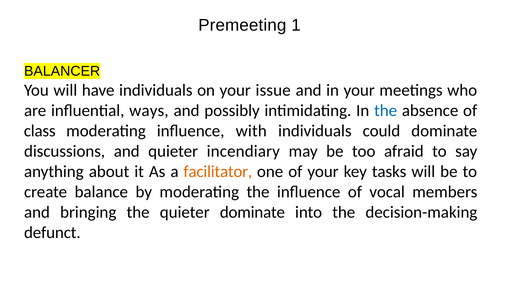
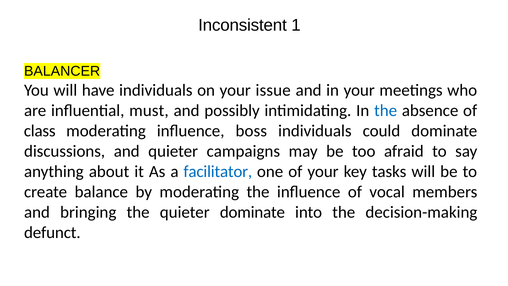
Premeeting: Premeeting -> Inconsistent
ways: ways -> must
with: with -> boss
incendiary: incendiary -> campaigns
facilitator colour: orange -> blue
